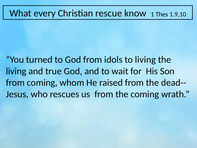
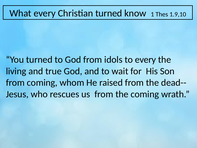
Christian rescue: rescue -> turned
to living: living -> every
